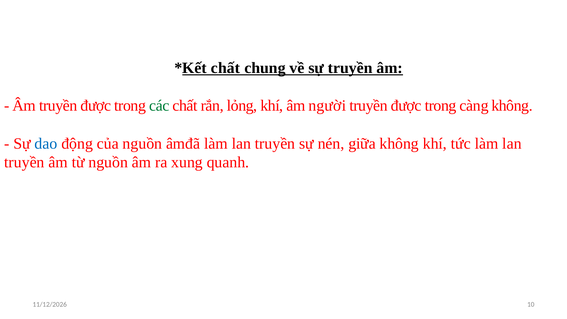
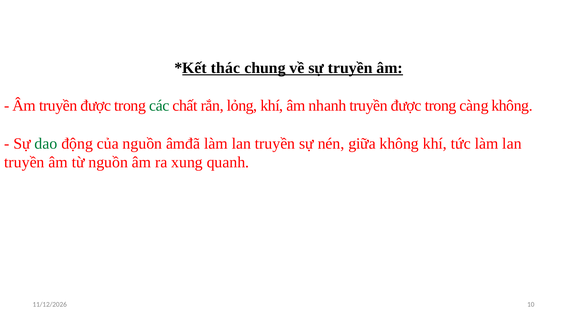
chất at (226, 68): chất -> thác
người: người -> nhanh
dao colour: blue -> green
